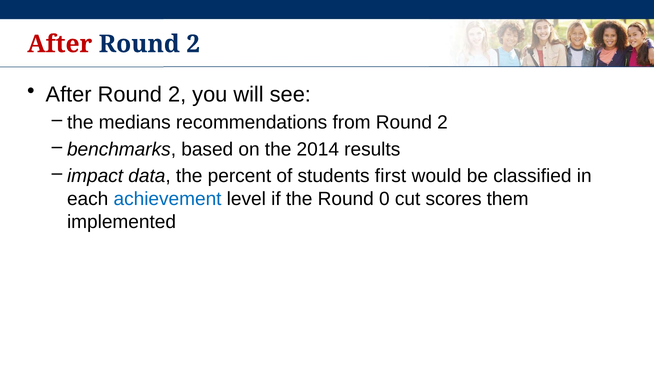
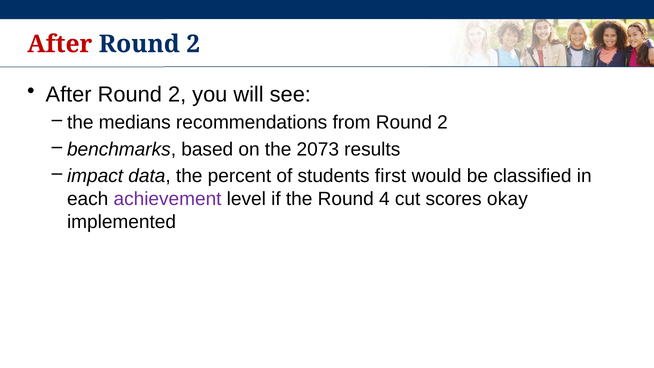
2014: 2014 -> 2073
achievement colour: blue -> purple
0: 0 -> 4
them: them -> okay
